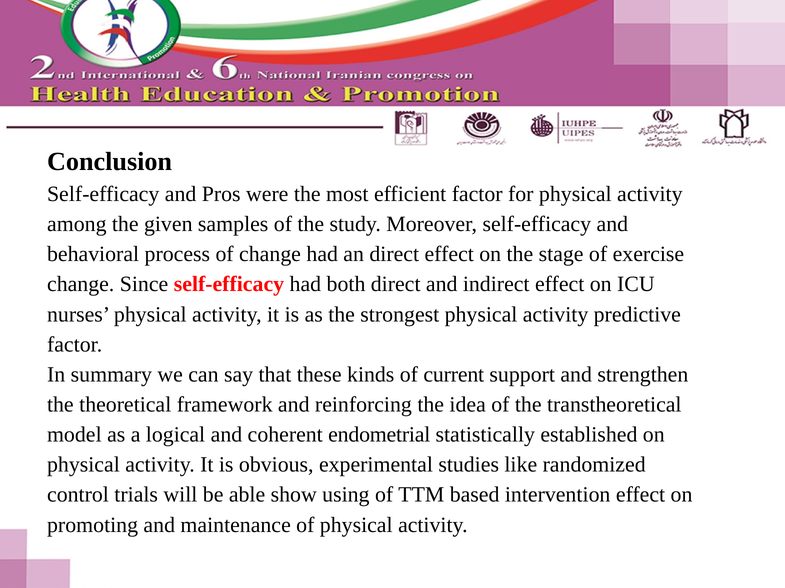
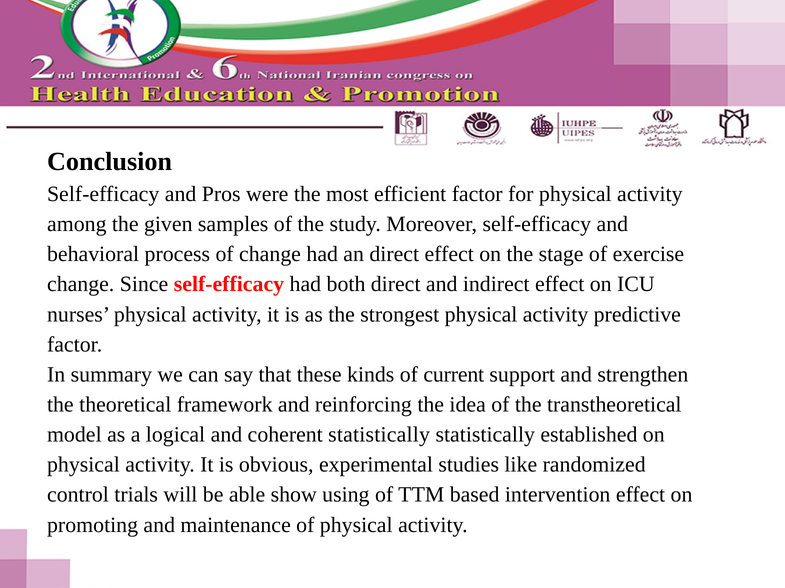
coherent endometrial: endometrial -> statistically
